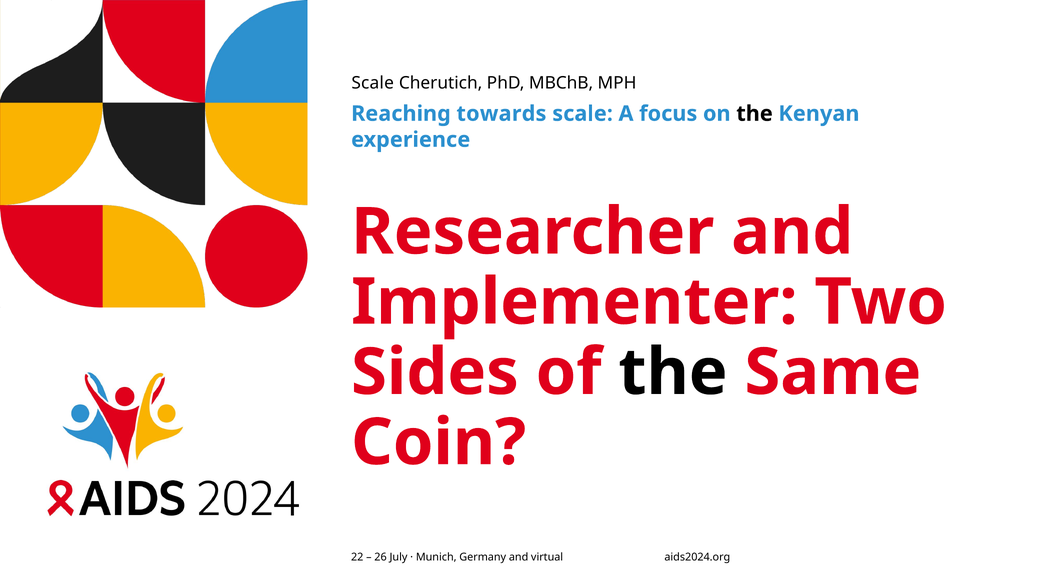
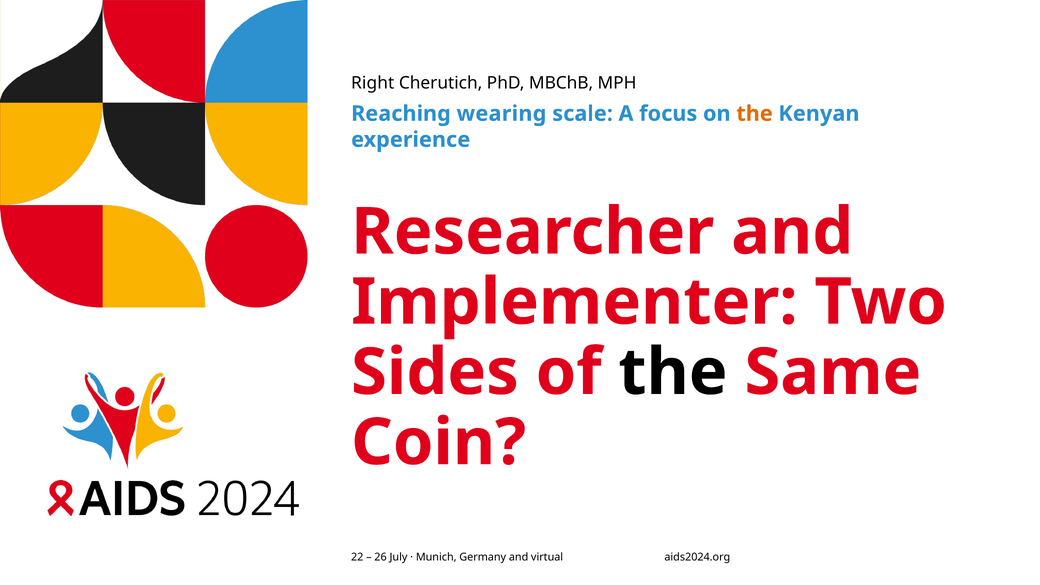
Scale at (373, 83): Scale -> Right
towards: towards -> wearing
the at (755, 114) colour: black -> orange
